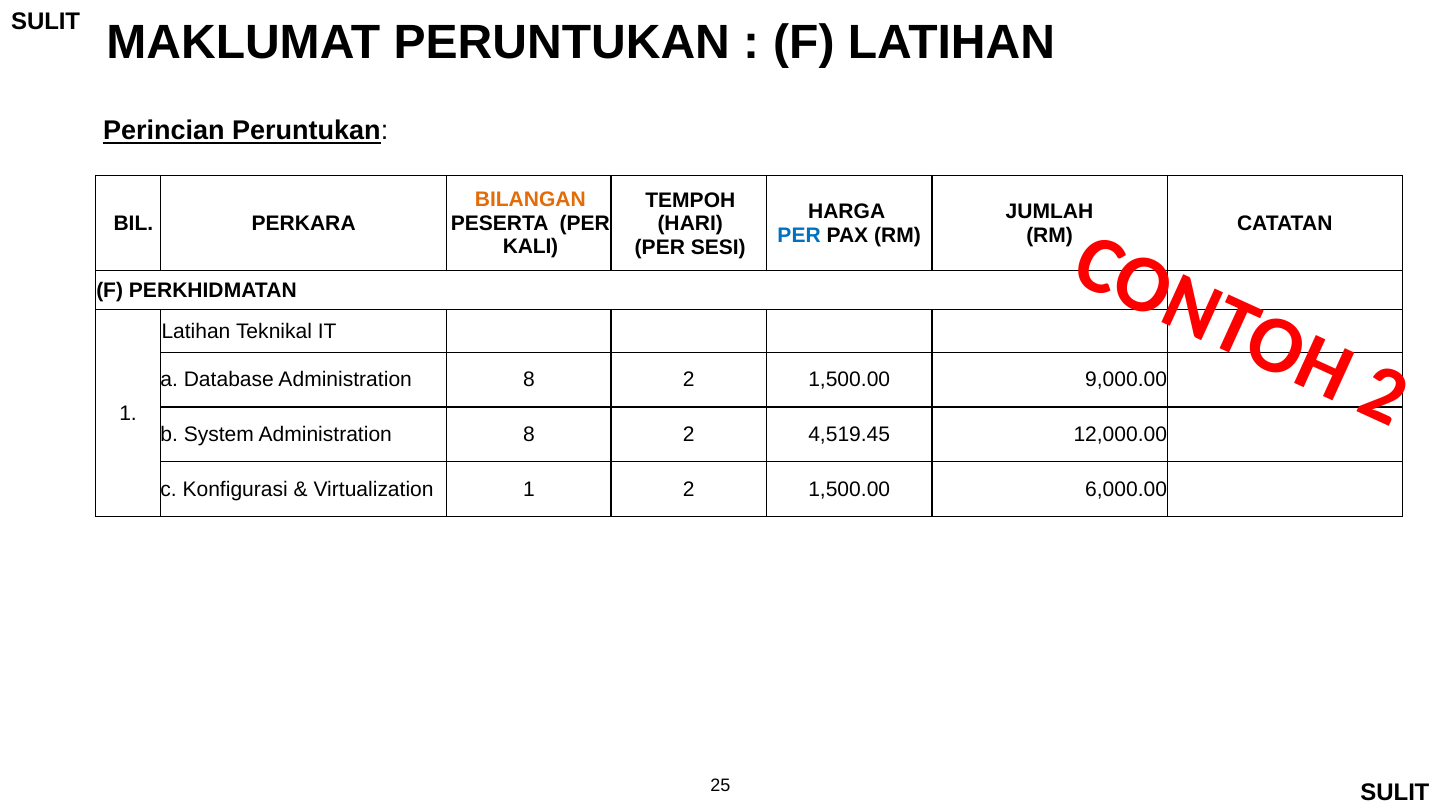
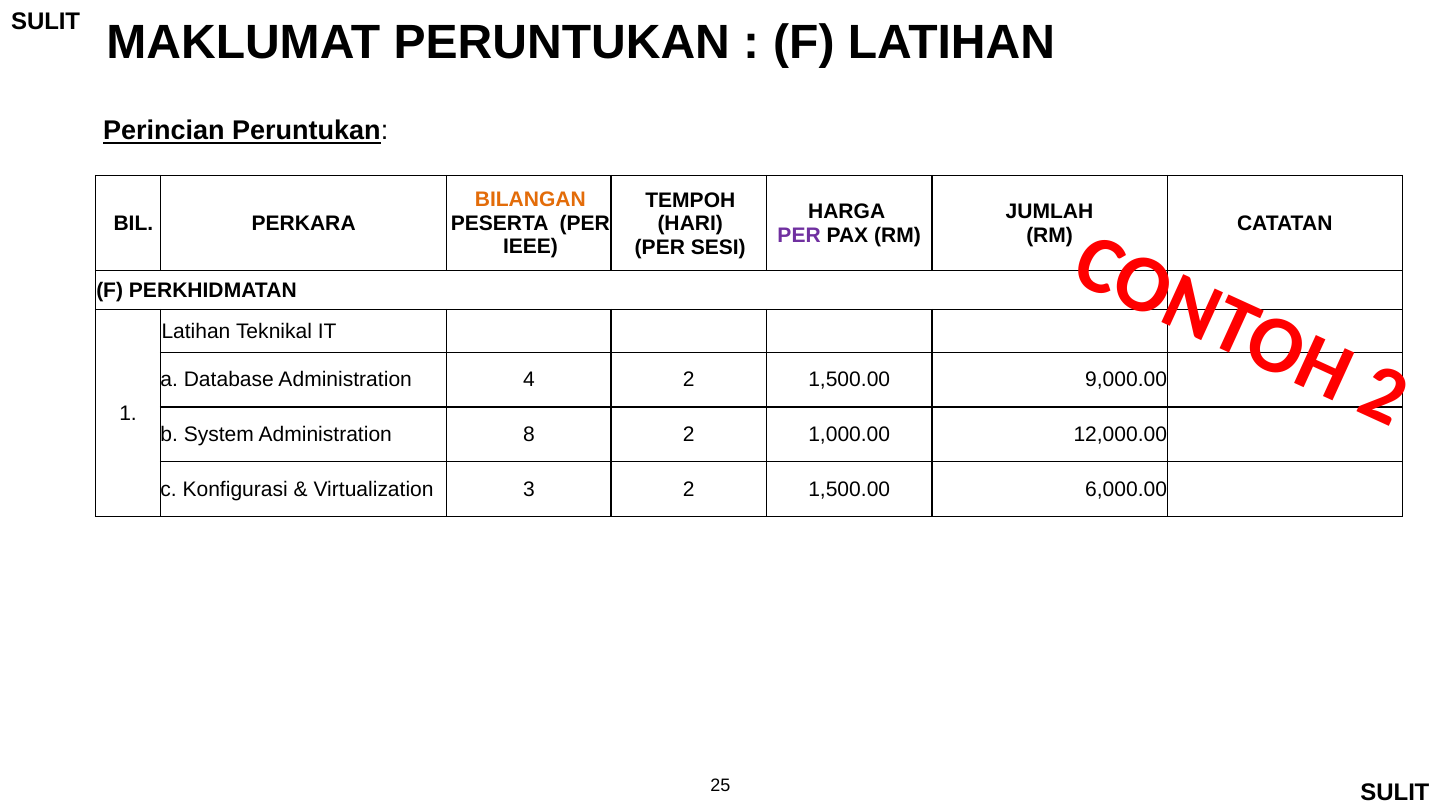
PER at (799, 235) colour: blue -> purple
KALI: KALI -> IEEE
Database Administration 8: 8 -> 4
4,519.45: 4,519.45 -> 1,000.00
Virtualization 1: 1 -> 3
